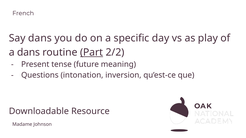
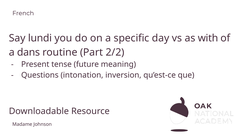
Say dans: dans -> lundi
play: play -> with
Part underline: present -> none
